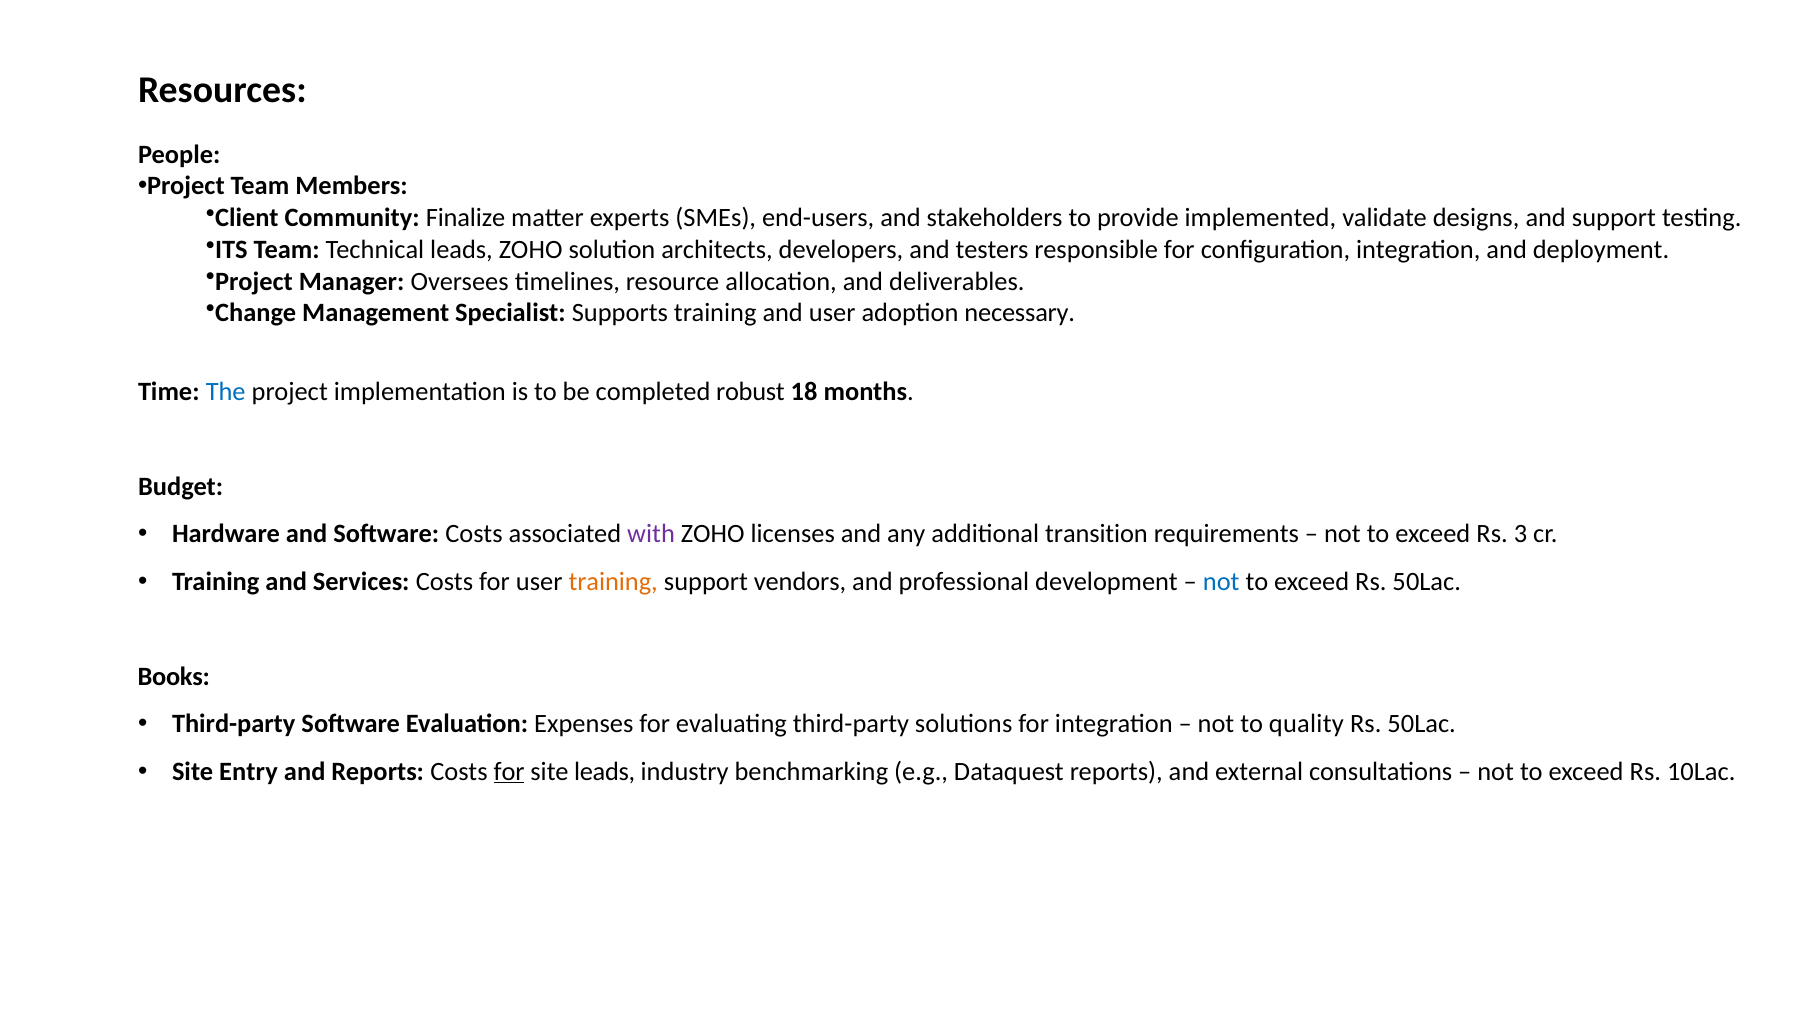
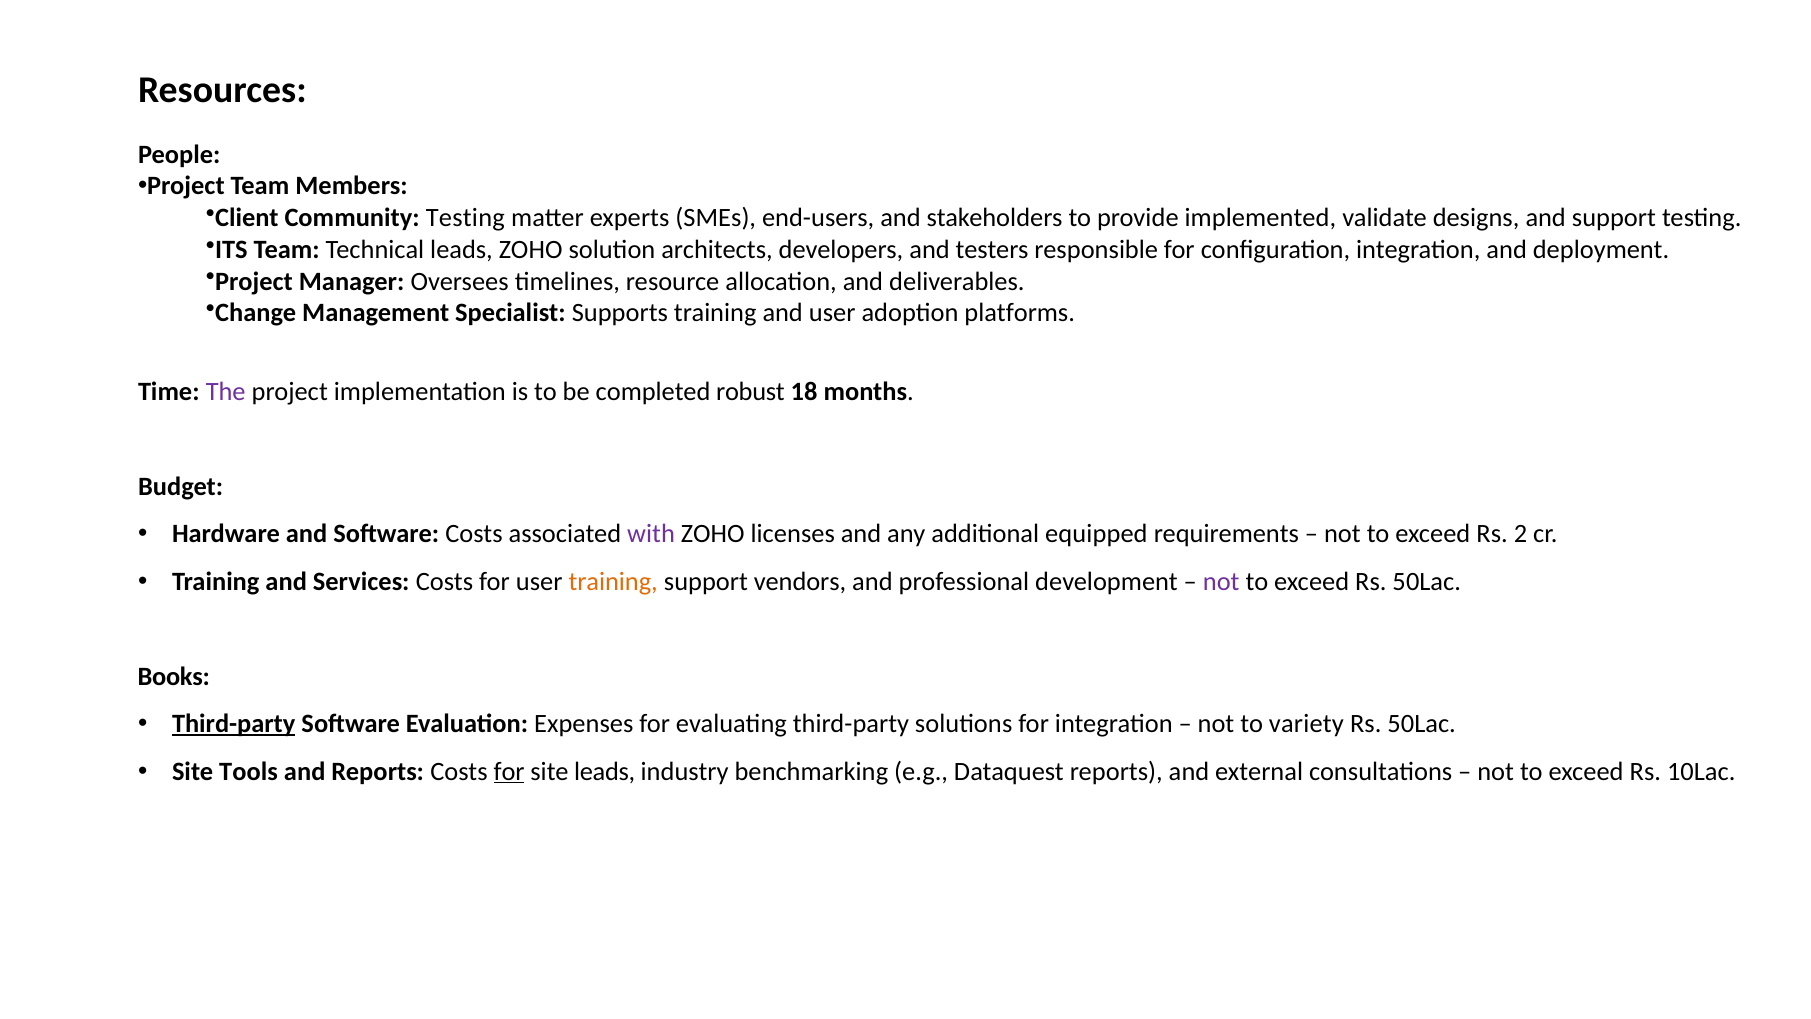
Community Finalize: Finalize -> Testing
necessary: necessary -> platforms
The colour: blue -> purple
transition: transition -> equipped
3: 3 -> 2
not at (1221, 581) colour: blue -> purple
Third-party at (234, 724) underline: none -> present
quality: quality -> variety
Entry: Entry -> Tools
